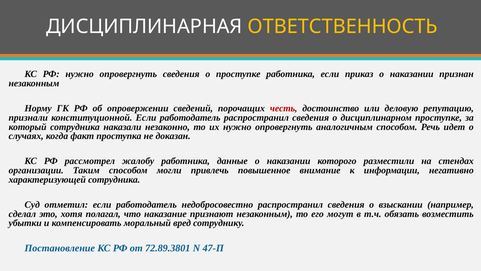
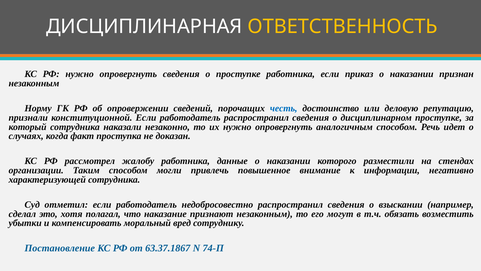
честь colour: red -> blue
72.89.3801: 72.89.3801 -> 63.37.1867
47-П: 47-П -> 74-П
